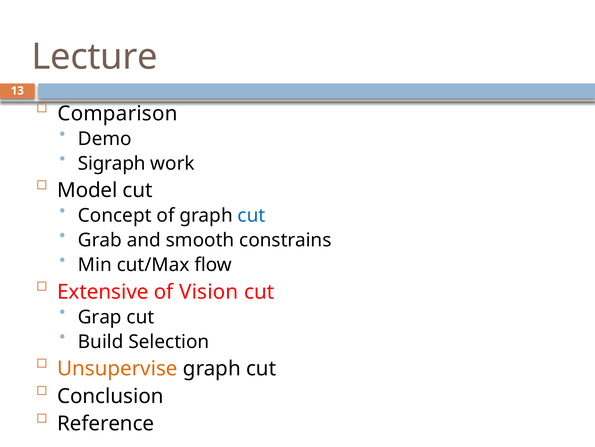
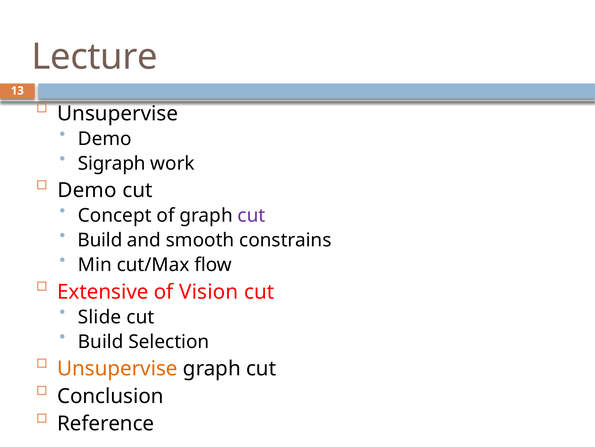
Comparison at (118, 113): Comparison -> Unsupervise
Model at (87, 190): Model -> Demo
cut at (252, 215) colour: blue -> purple
Grab at (100, 240): Grab -> Build
Grap: Grap -> Slide
